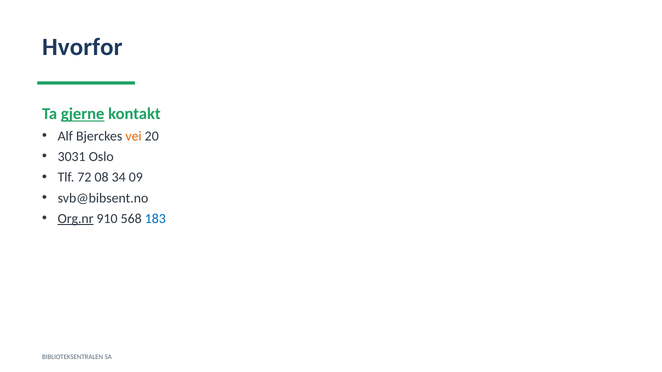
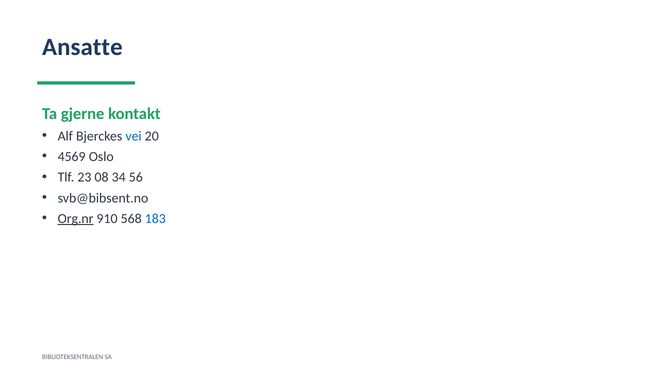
Hvorfor: Hvorfor -> Ansatte
gjerne underline: present -> none
vei colour: orange -> blue
3031: 3031 -> 4569
72: 72 -> 23
09: 09 -> 56
